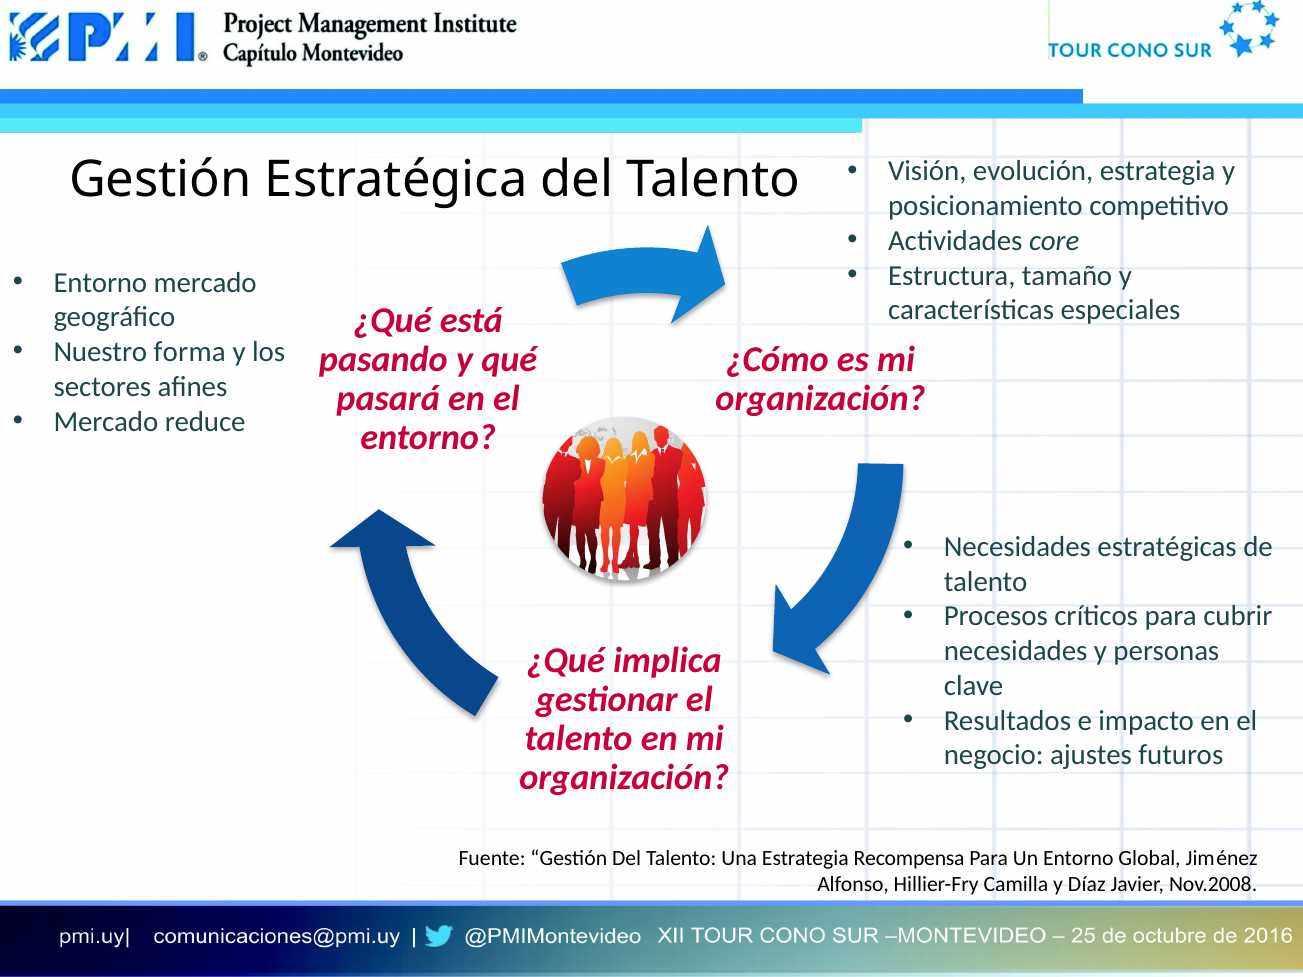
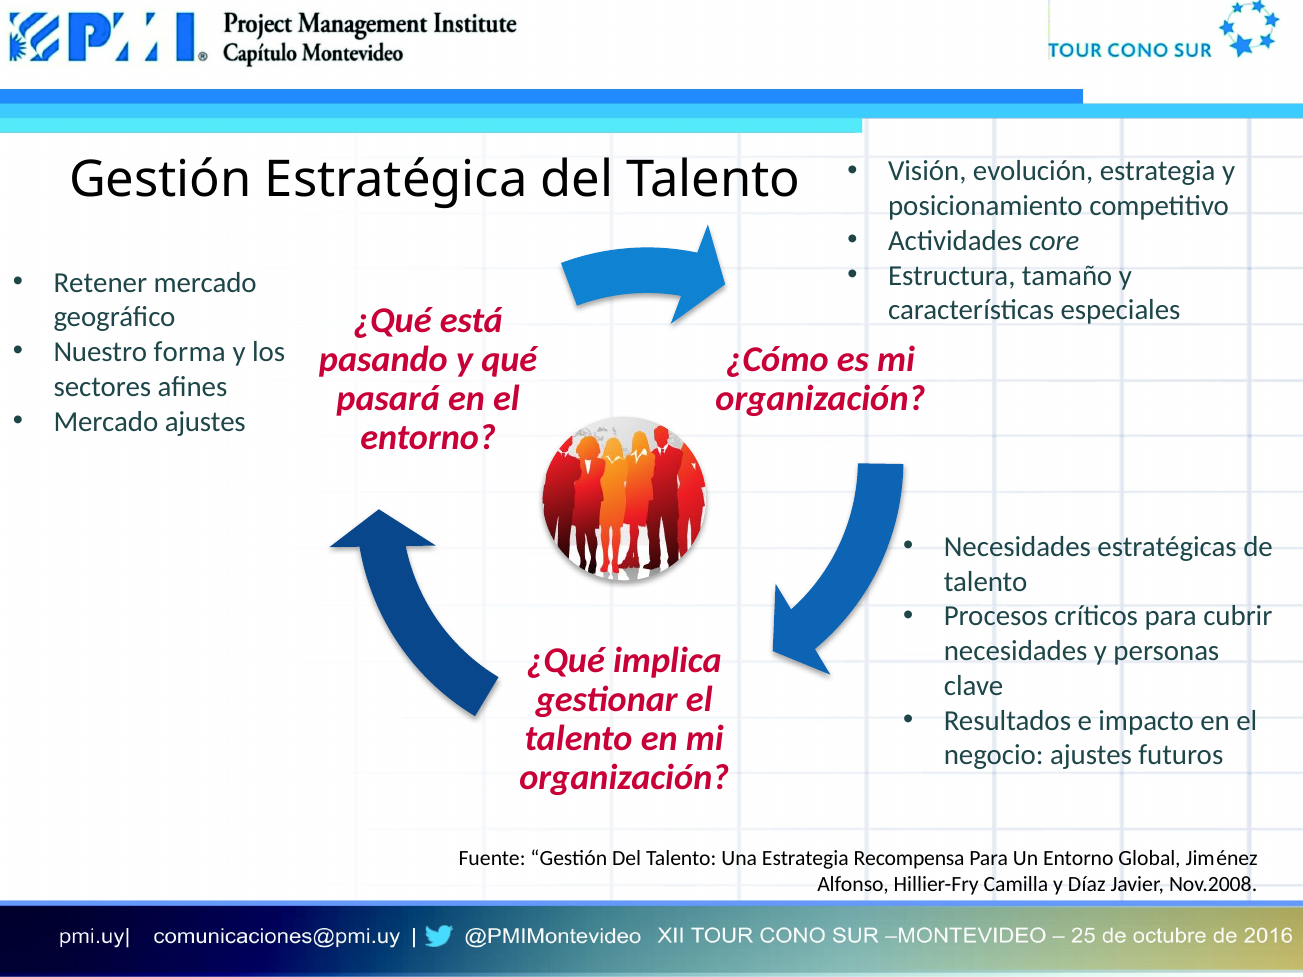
Entorno at (100, 283): Entorno -> Retener
Mercado reduce: reduce -> ajustes
